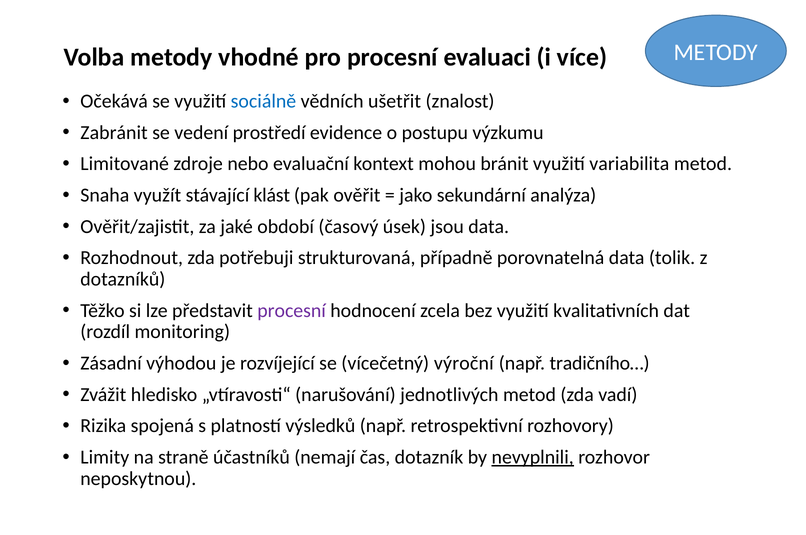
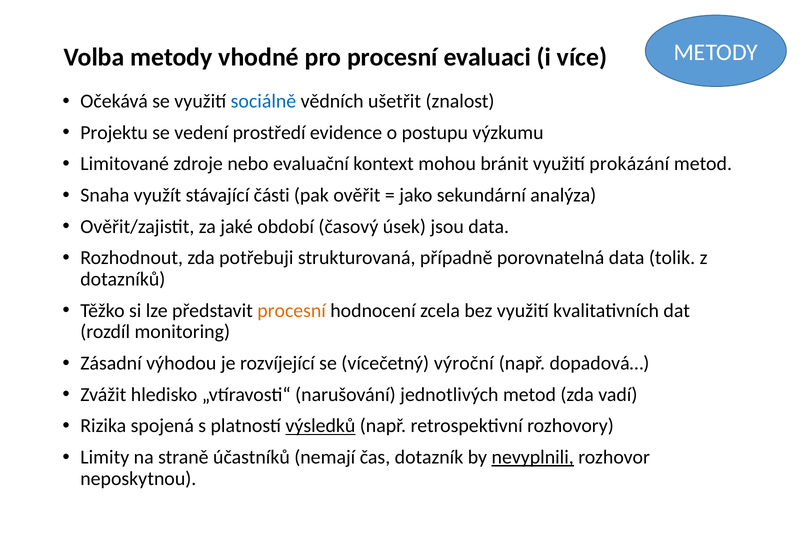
Zabránit: Zabránit -> Projektu
variabilita: variabilita -> prokázání
klást: klást -> části
procesní at (292, 311) colour: purple -> orange
tradičního…: tradičního… -> dopadová…
výsledků underline: none -> present
